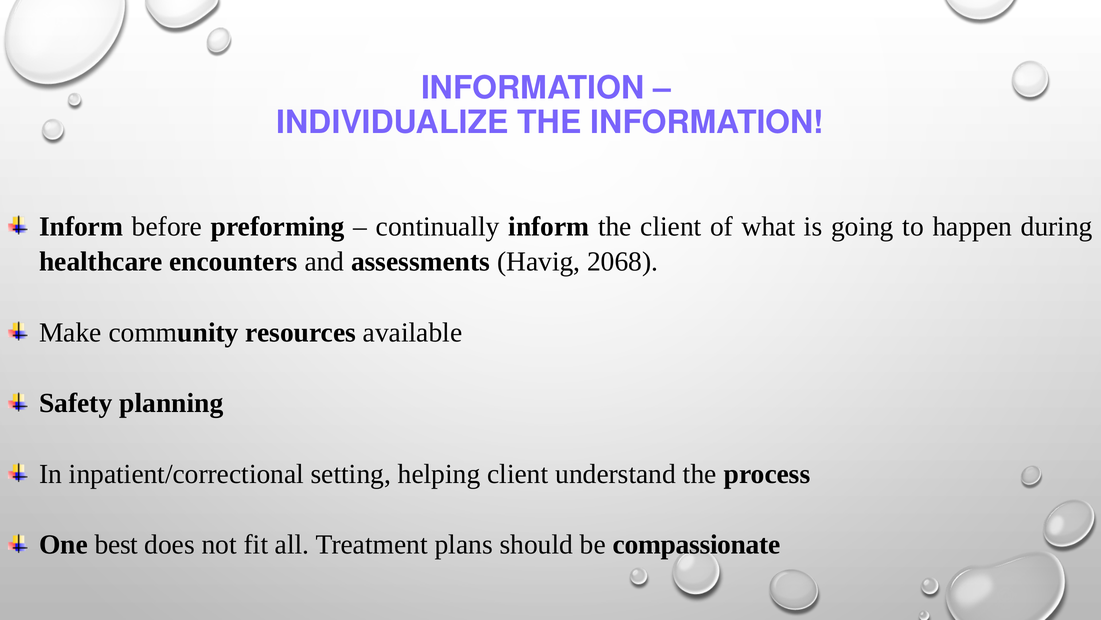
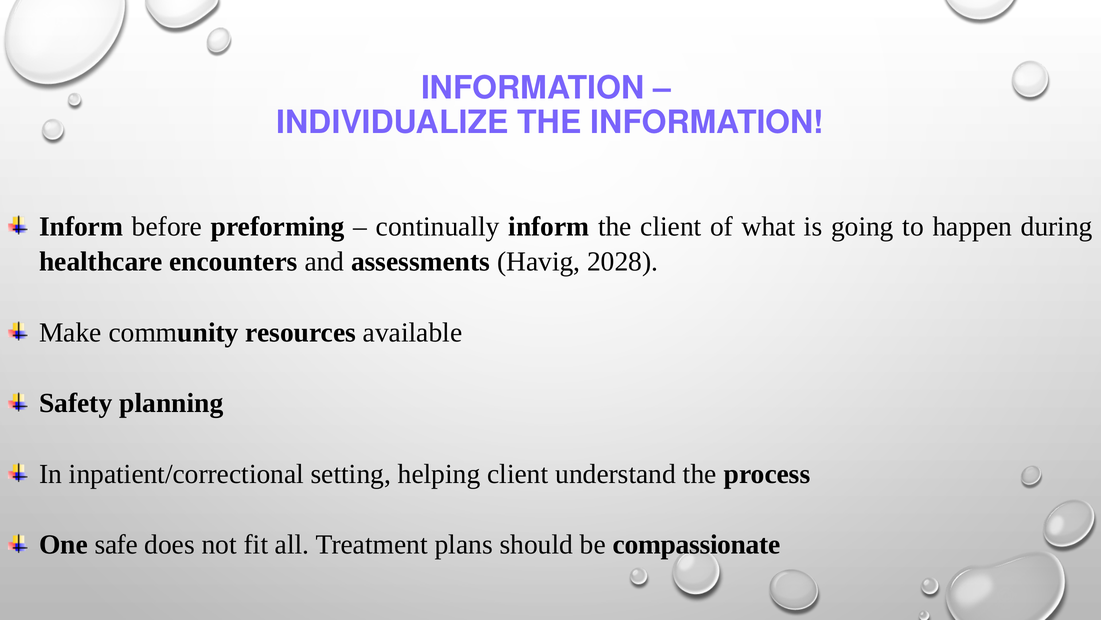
2068: 2068 -> 2028
best: best -> safe
